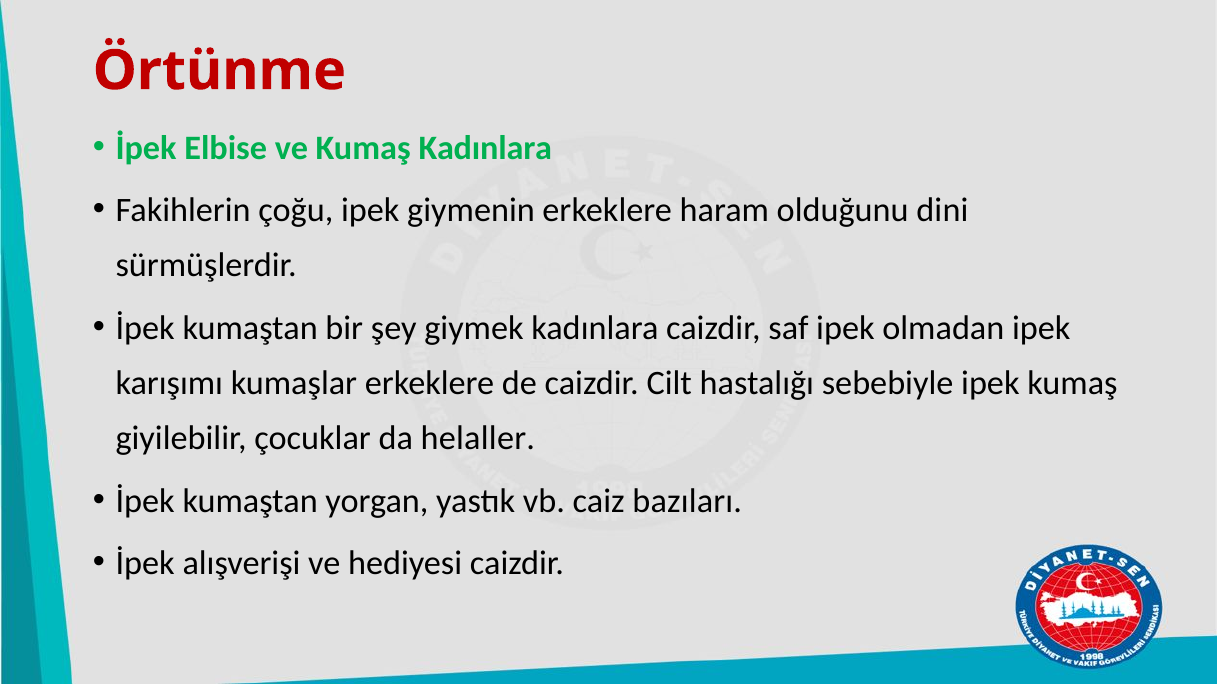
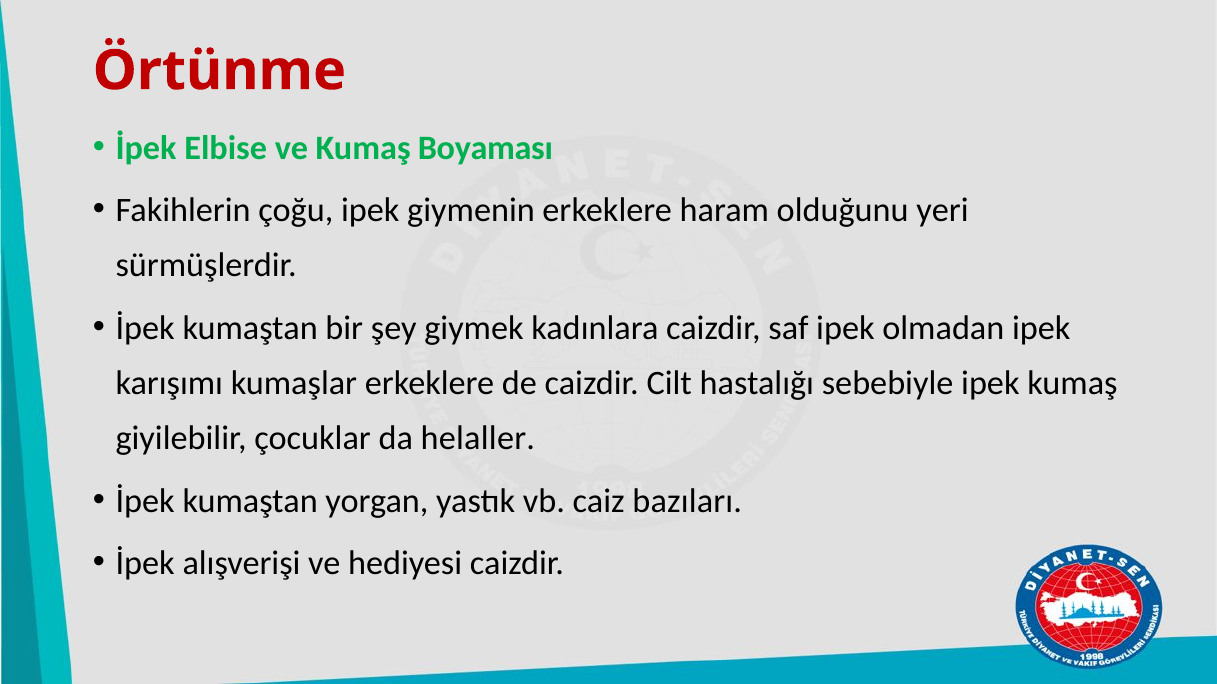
Kumaş Kadınlara: Kadınlara -> Boyaması
dini: dini -> yeri
